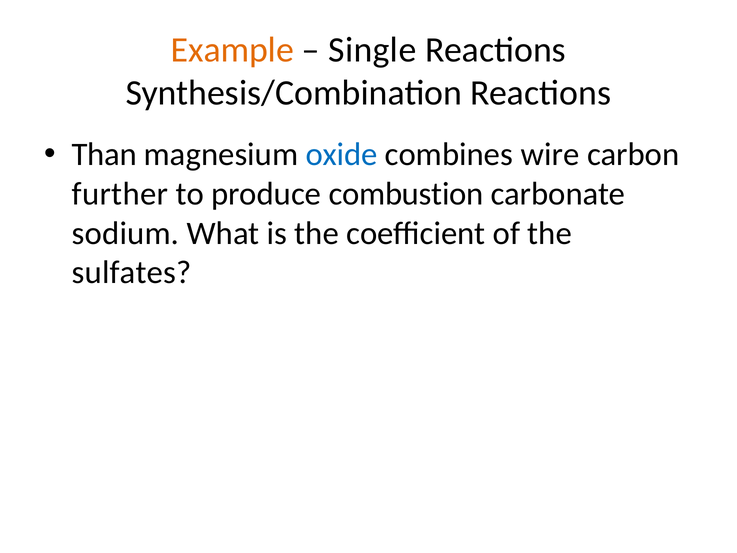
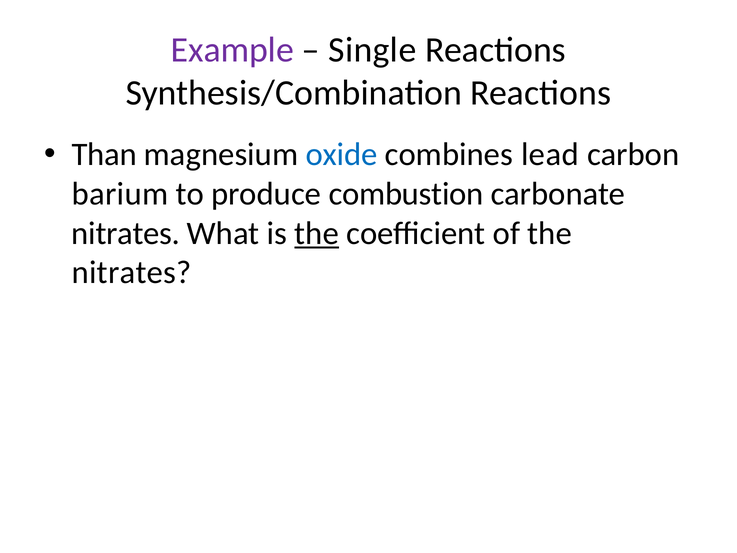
Example colour: orange -> purple
wire: wire -> lead
further: further -> barium
sodium at (125, 233): sodium -> nitrates
the at (317, 233) underline: none -> present
sulfates at (132, 273): sulfates -> nitrates
